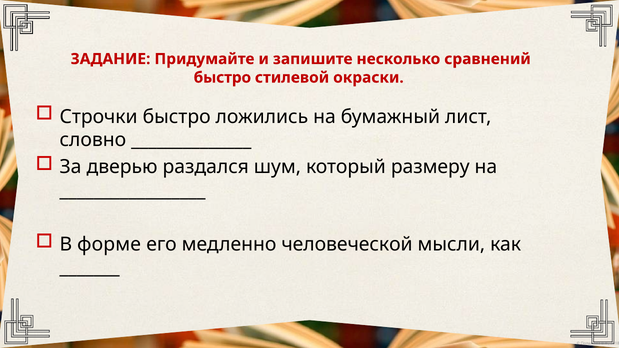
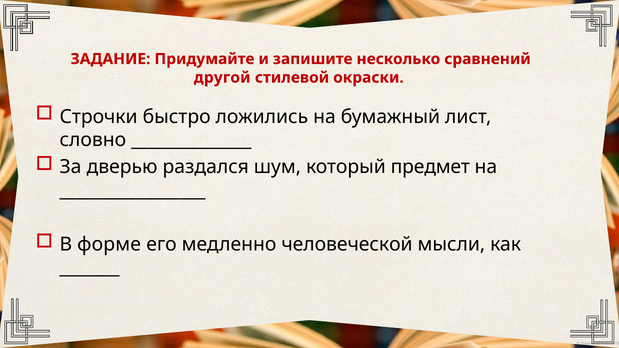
быстро at (222, 78): быстро -> другой
размеру: размеру -> предмет
